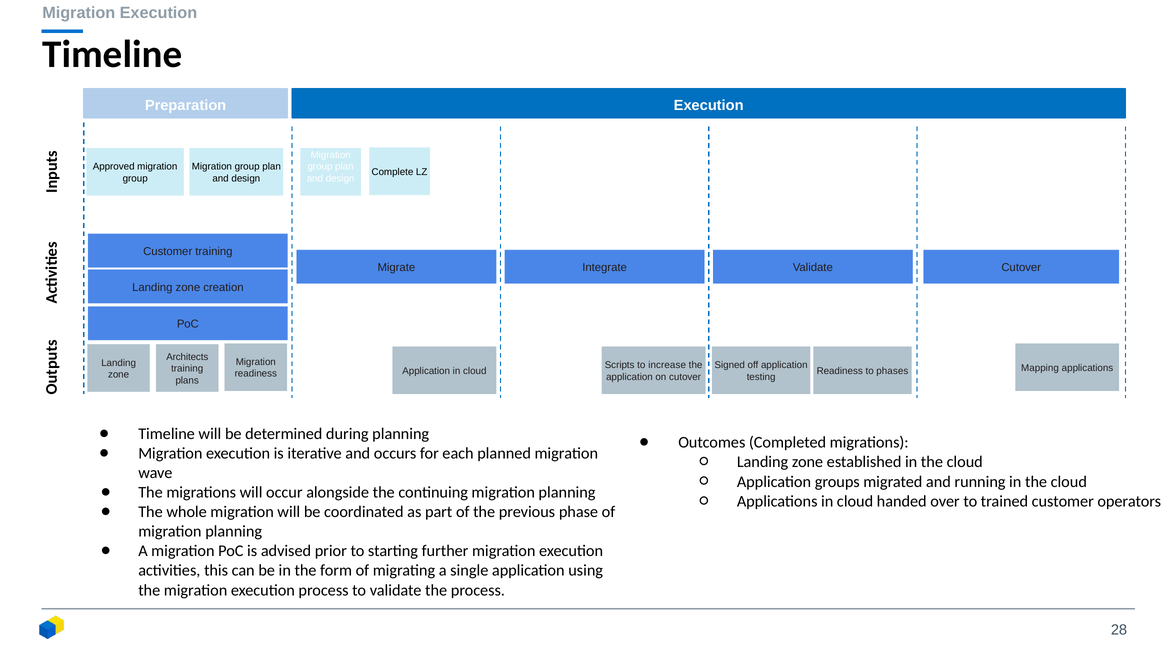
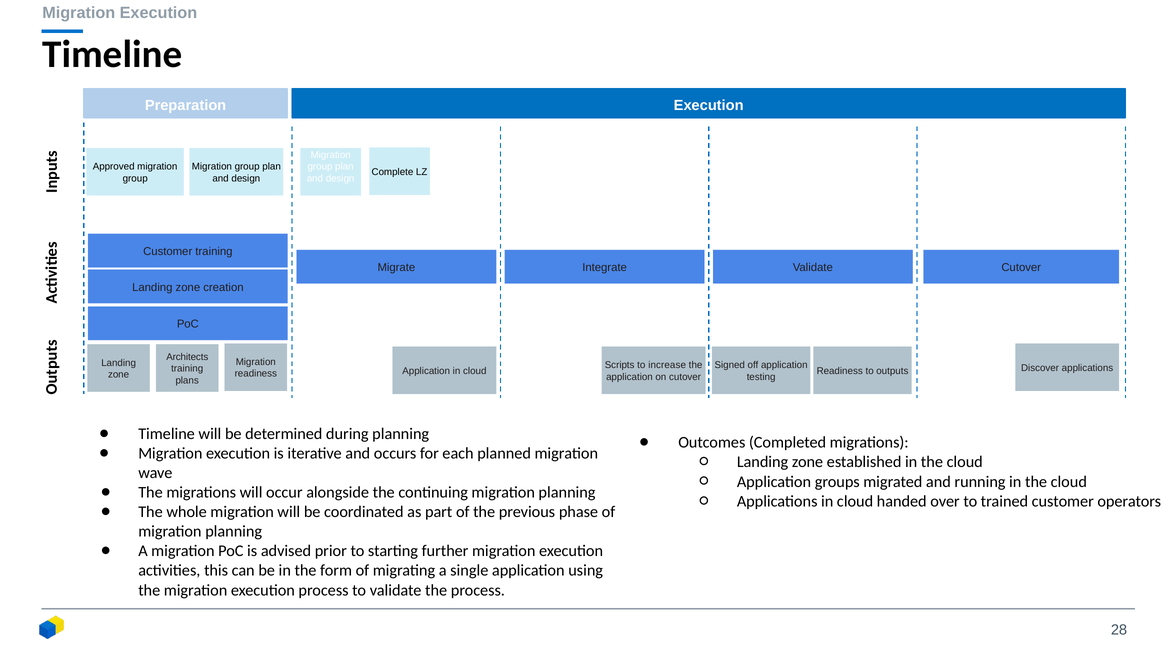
Mapping: Mapping -> Discover
phases: phases -> outputs
